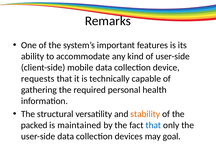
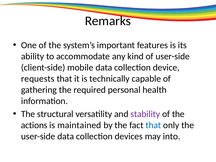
stability colour: orange -> purple
packed: packed -> actions
goal: goal -> into
